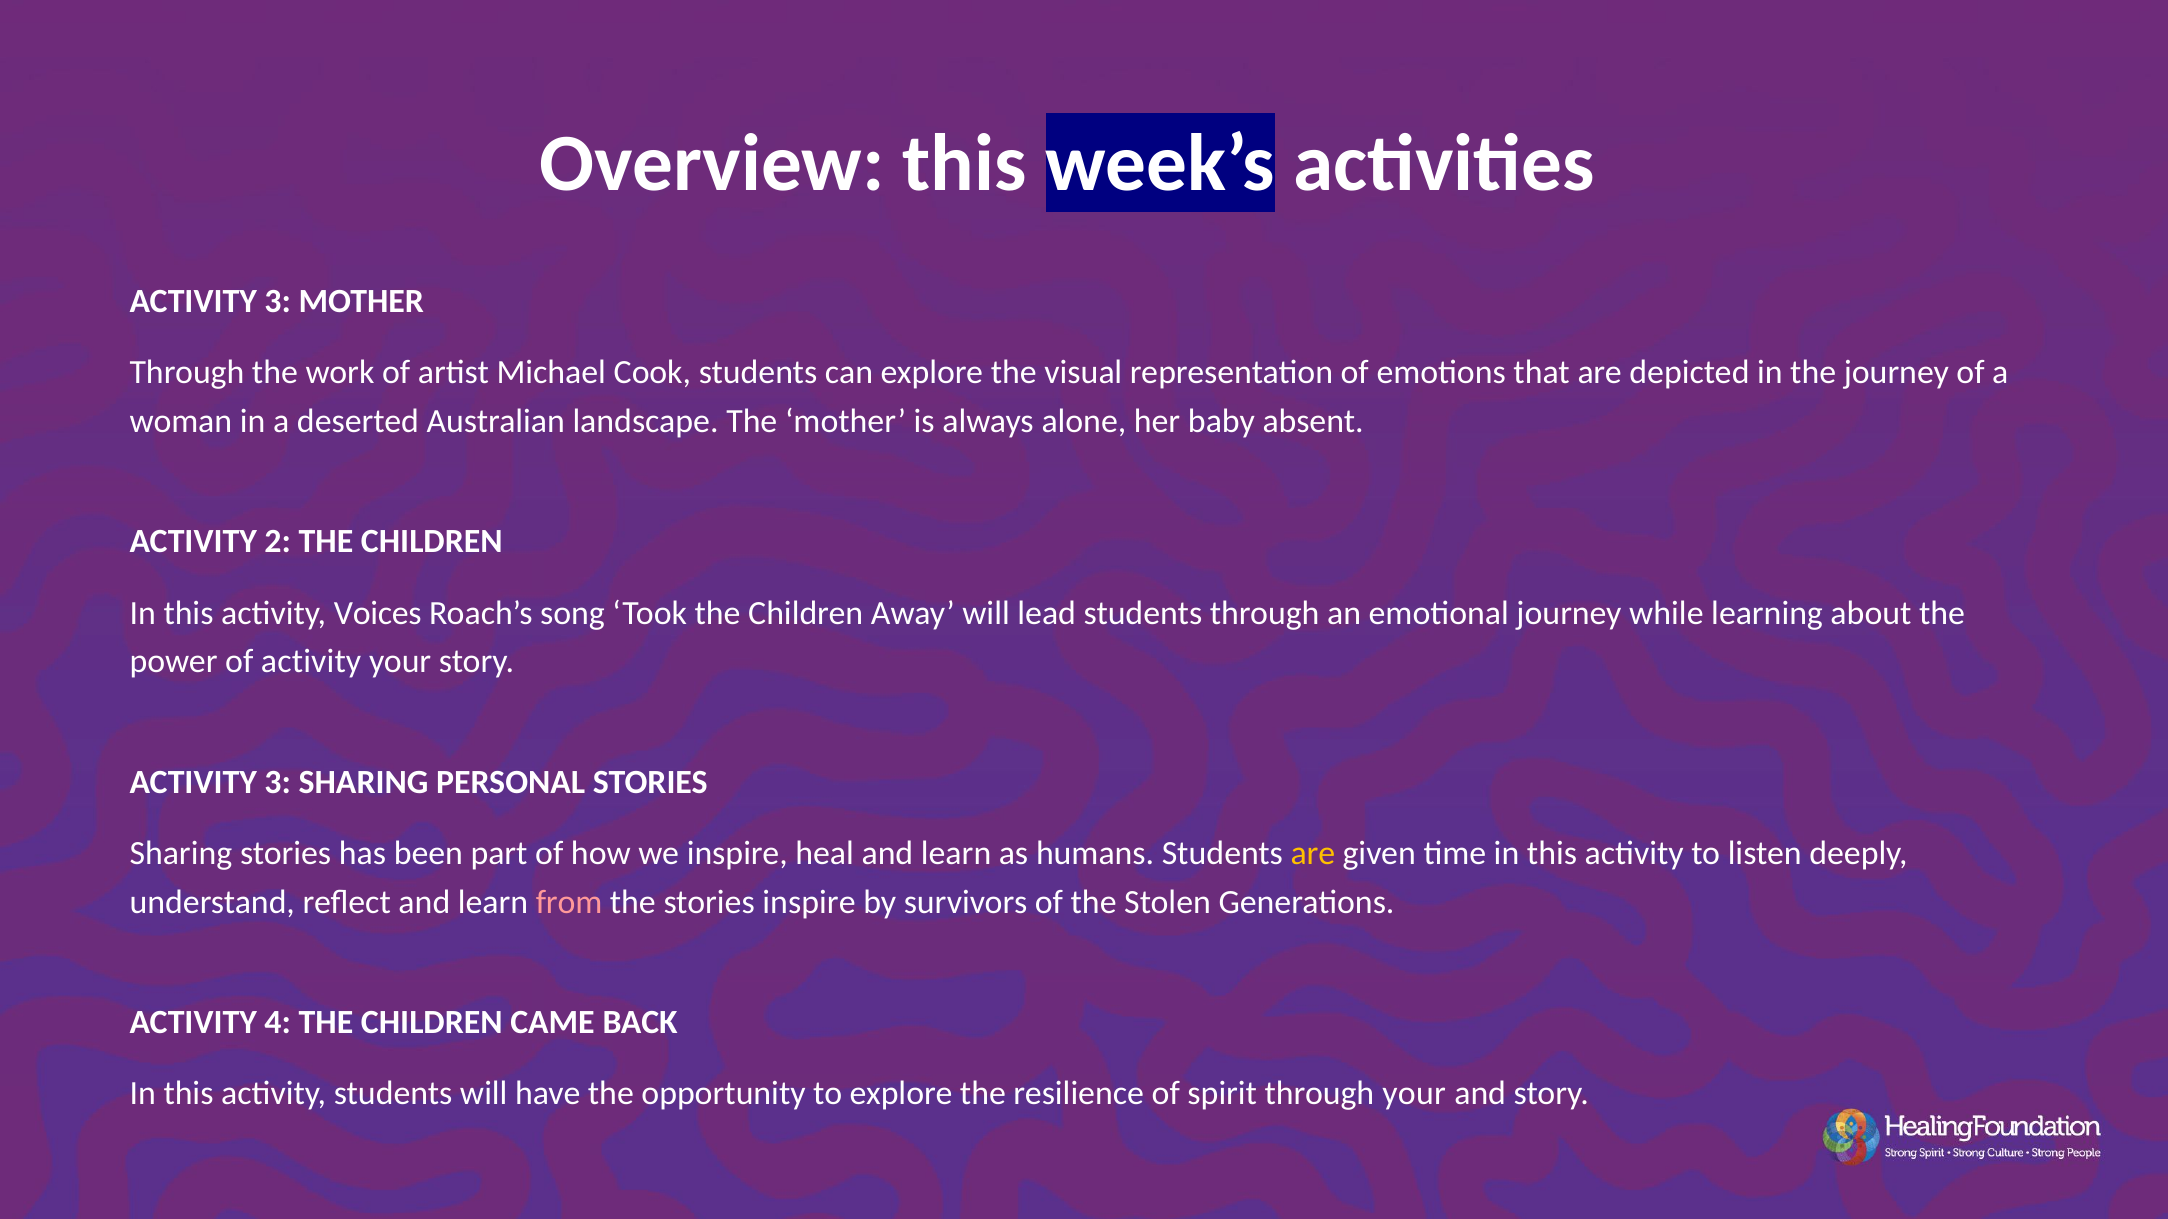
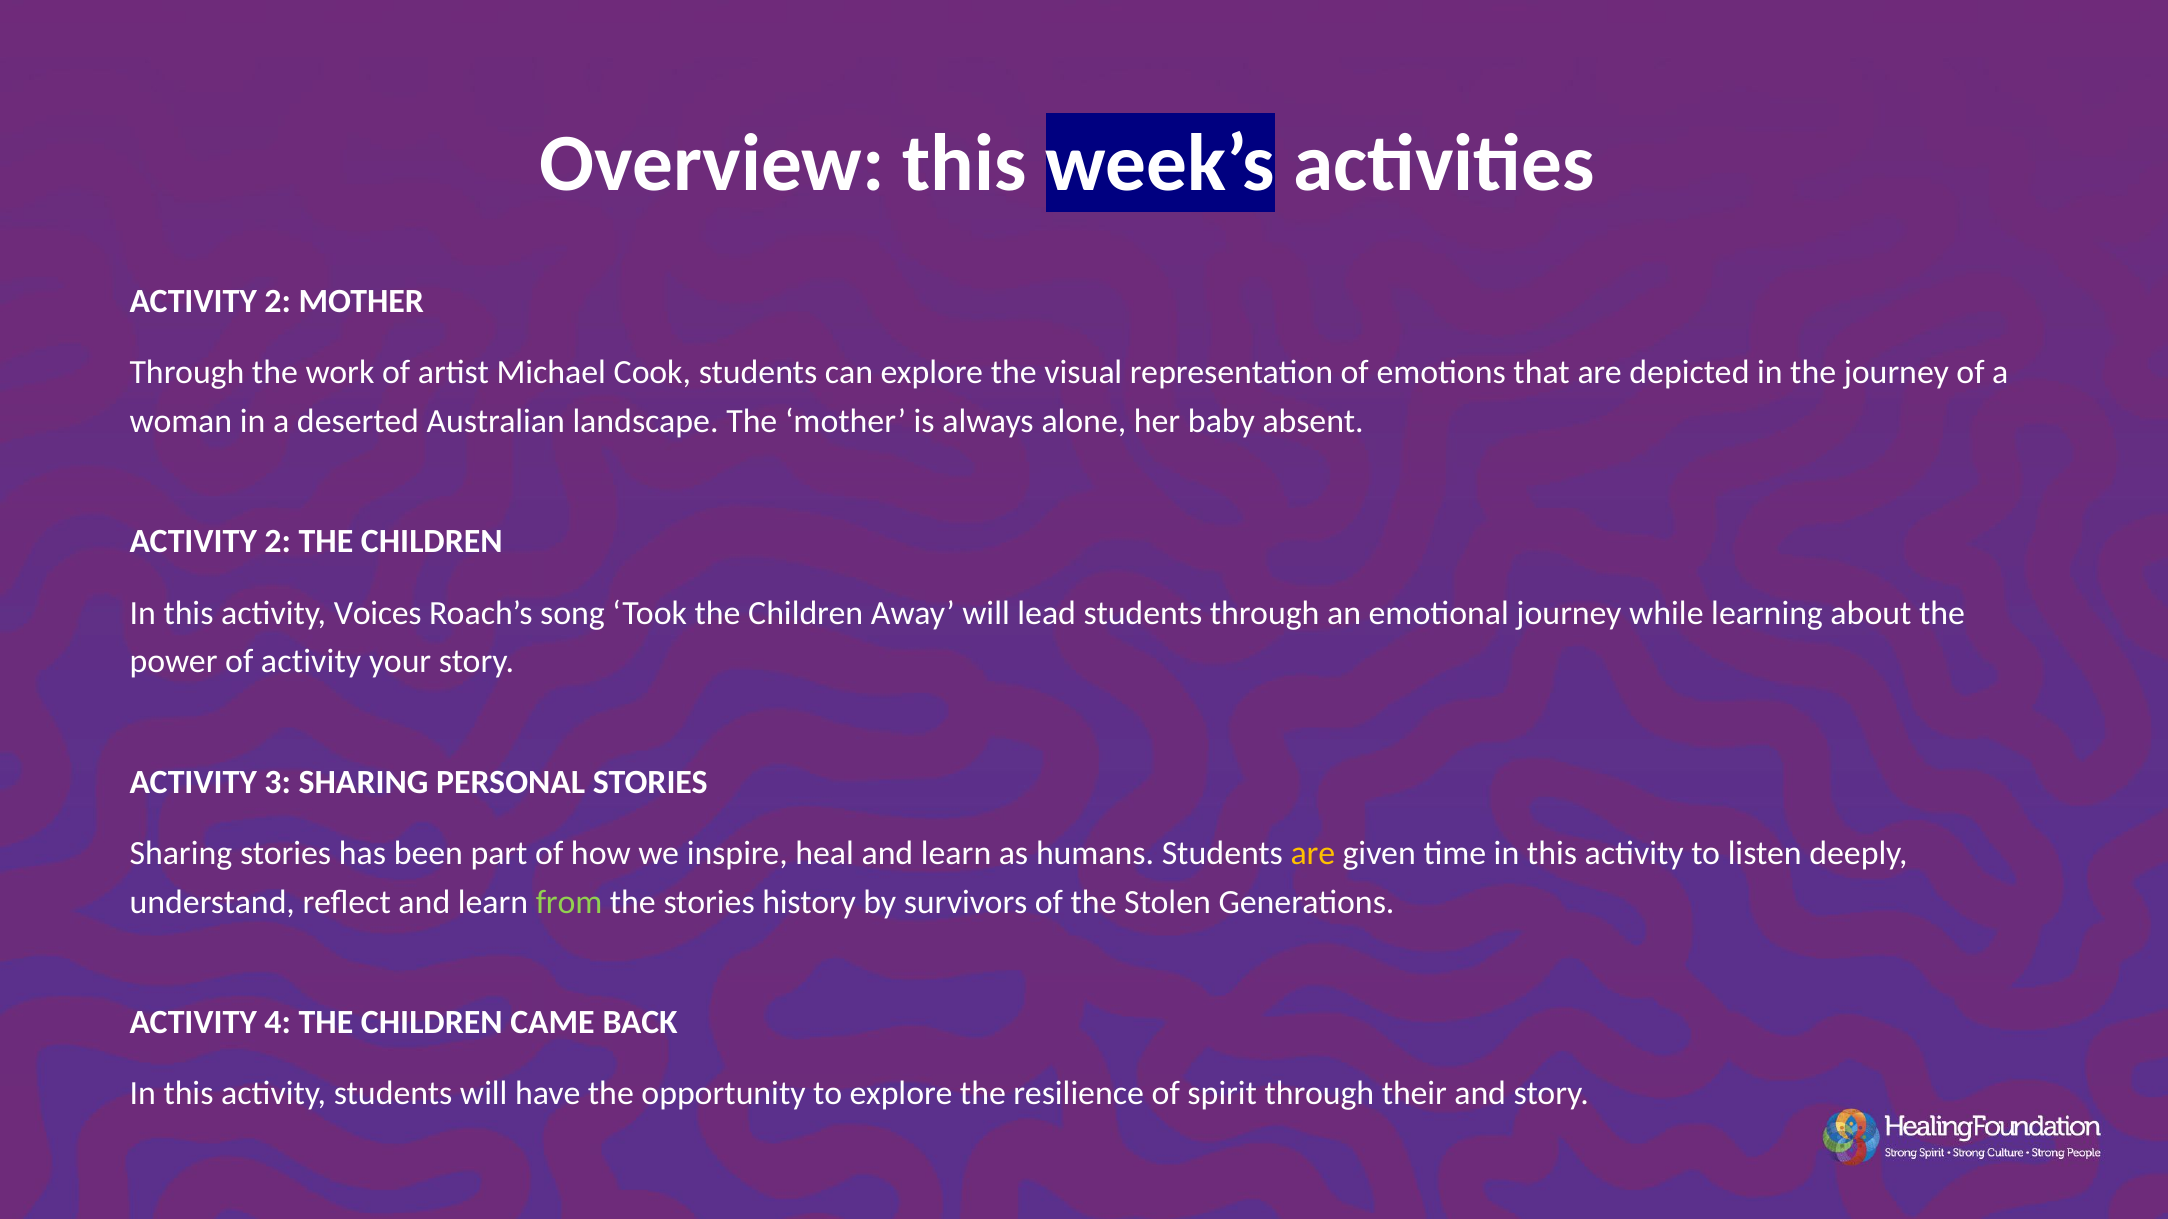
3 at (278, 302): 3 -> 2
from colour: pink -> light green
stories inspire: inspire -> history
through your: your -> their
